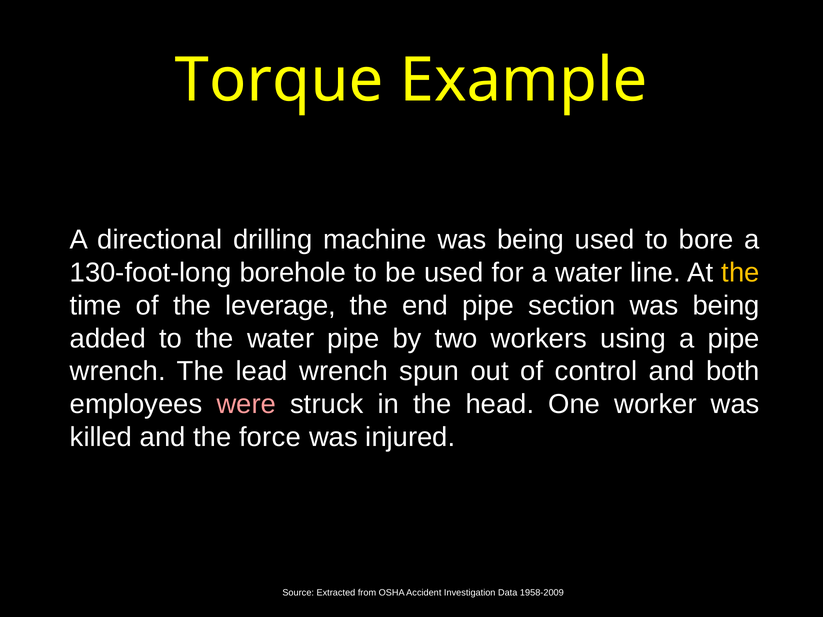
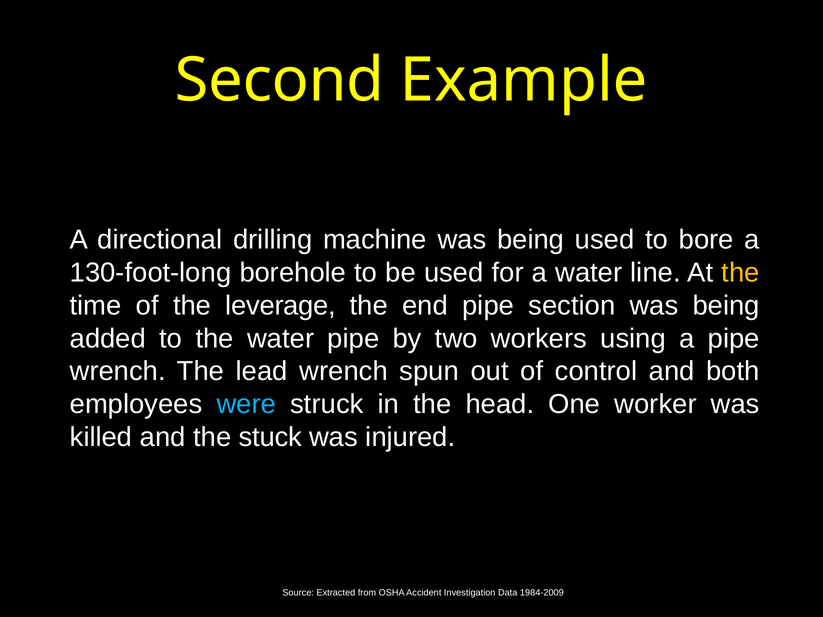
Torque: Torque -> Second
were colour: pink -> light blue
force: force -> stuck
1958-2009: 1958-2009 -> 1984-2009
